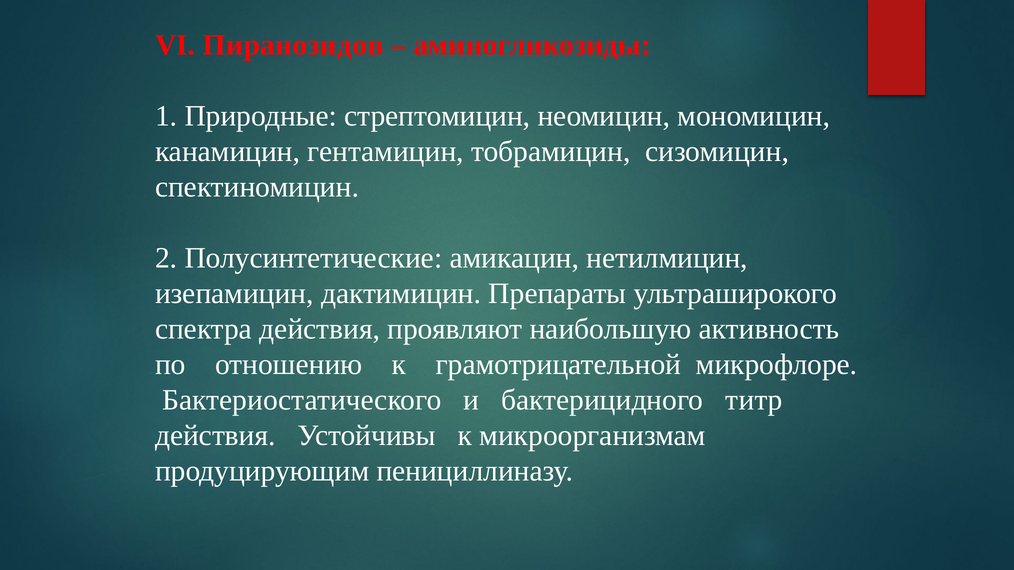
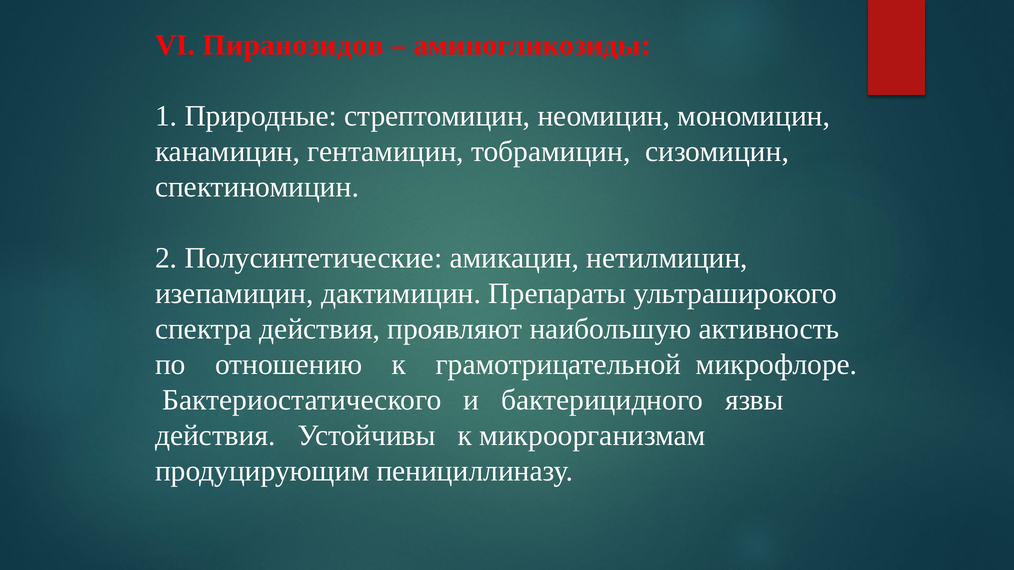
титр: титр -> язвы
